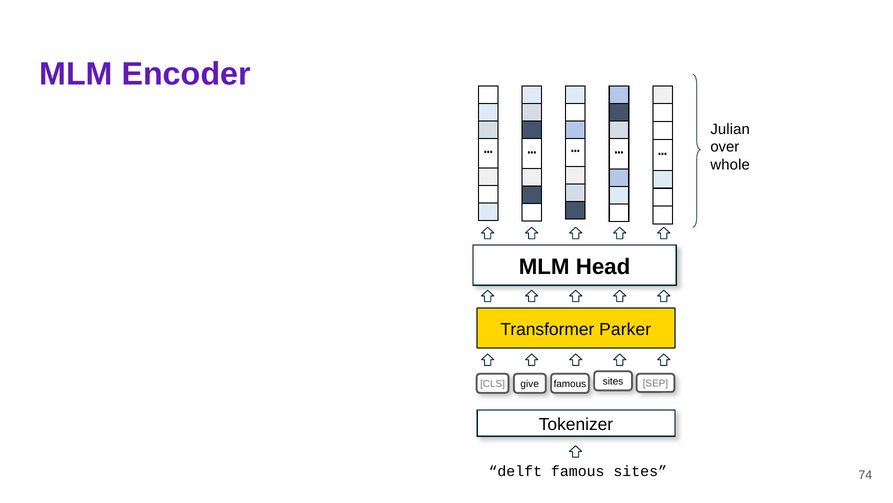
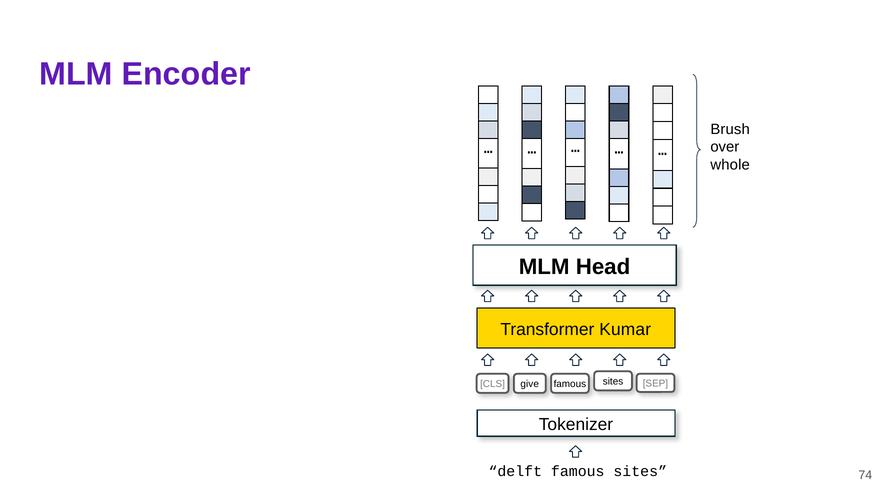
Julian: Julian -> Brush
Parker: Parker -> Kumar
